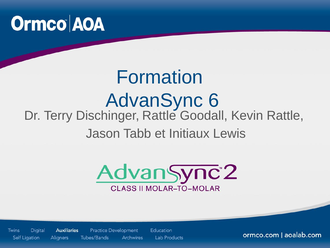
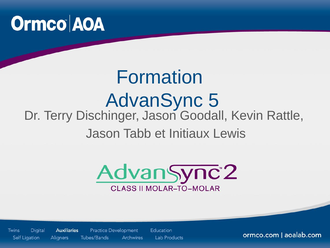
6: 6 -> 5
Dischinger Rattle: Rattle -> Jason
